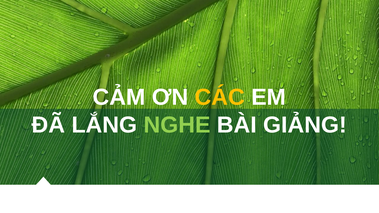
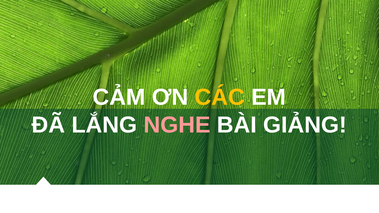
NGHE colour: light green -> pink
